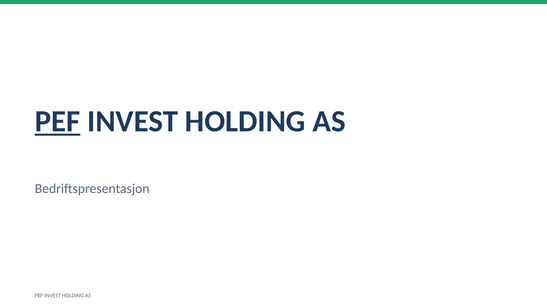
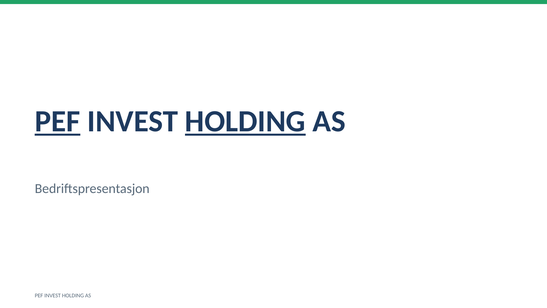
HOLDING at (245, 121) underline: none -> present
